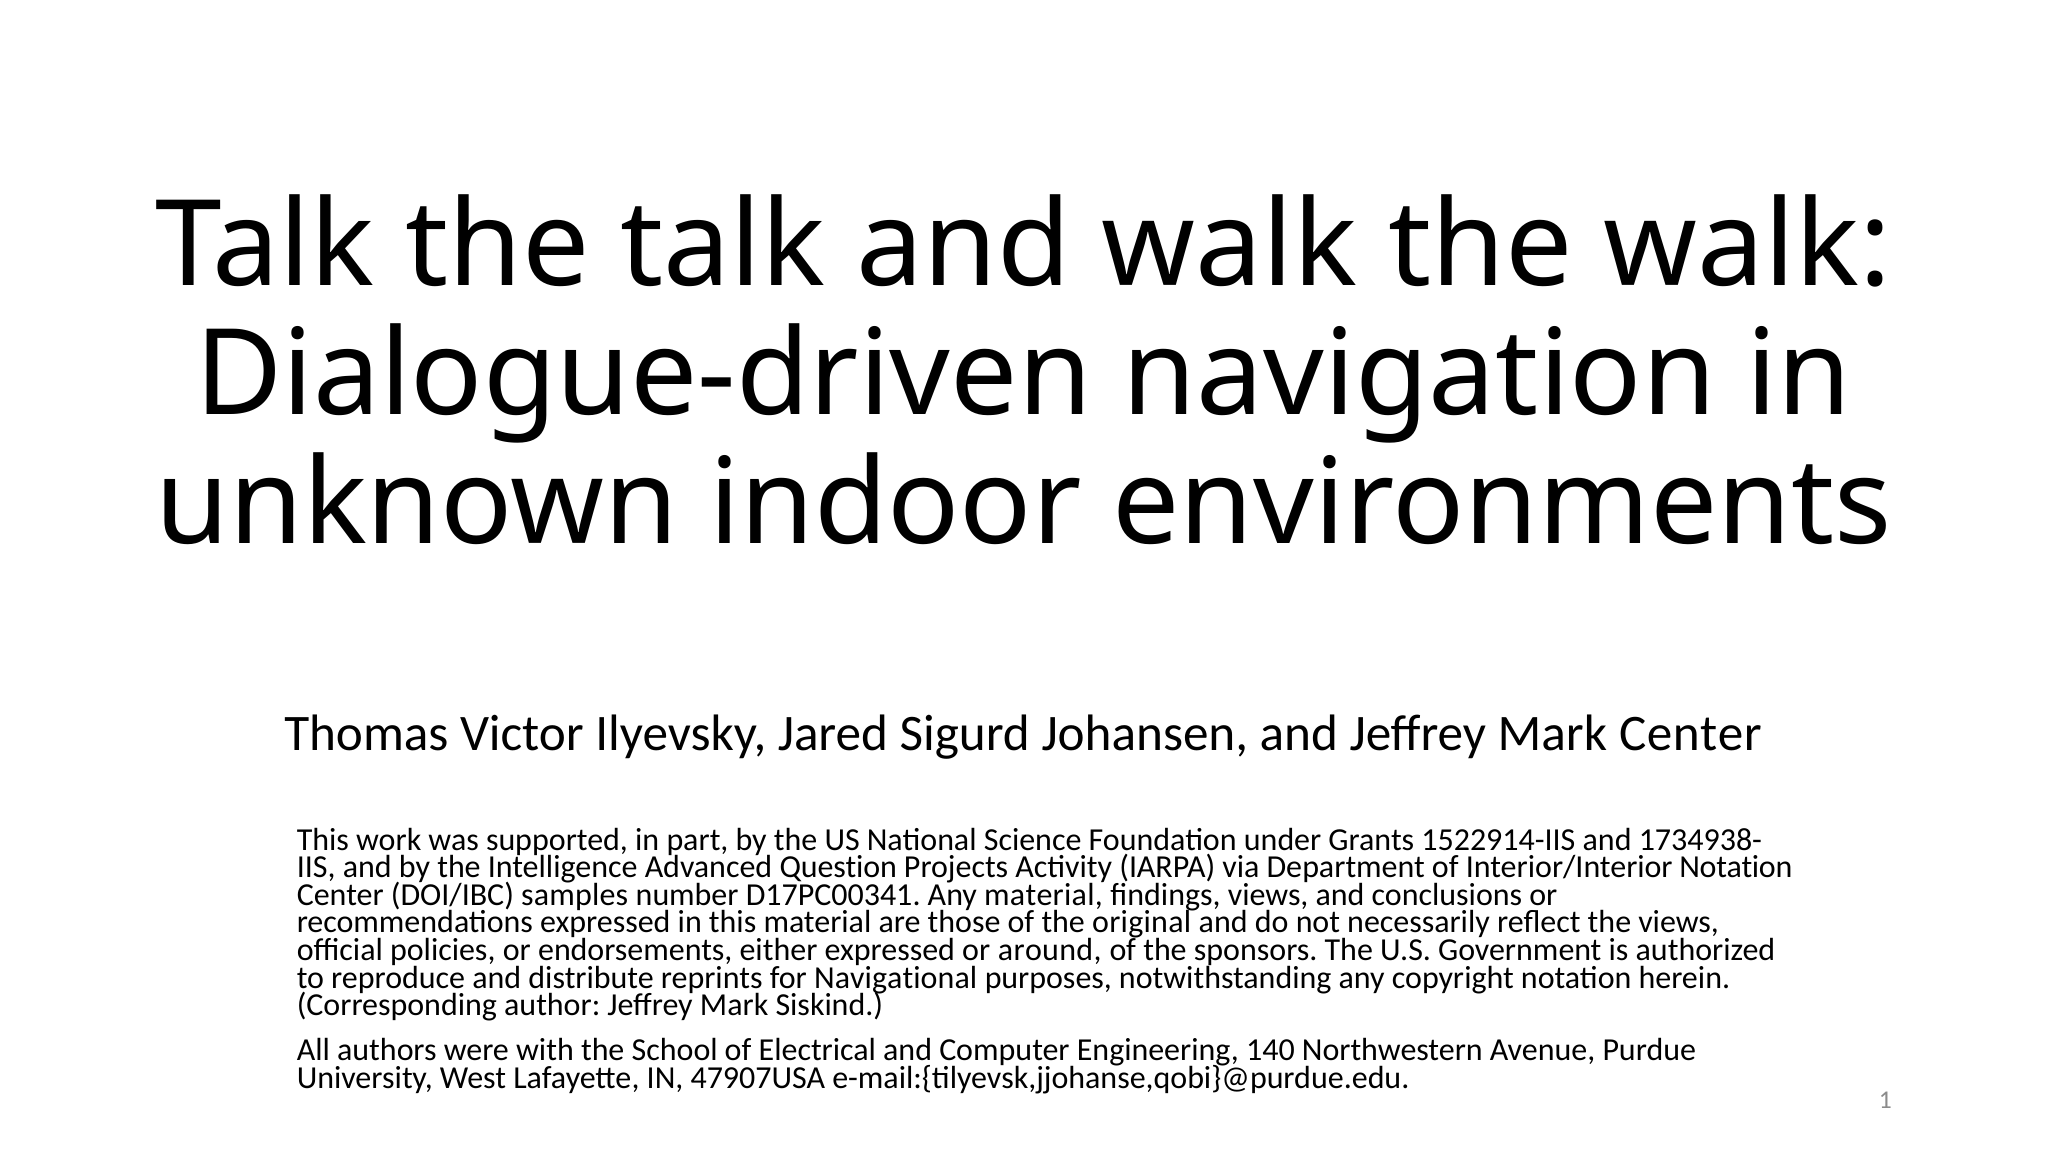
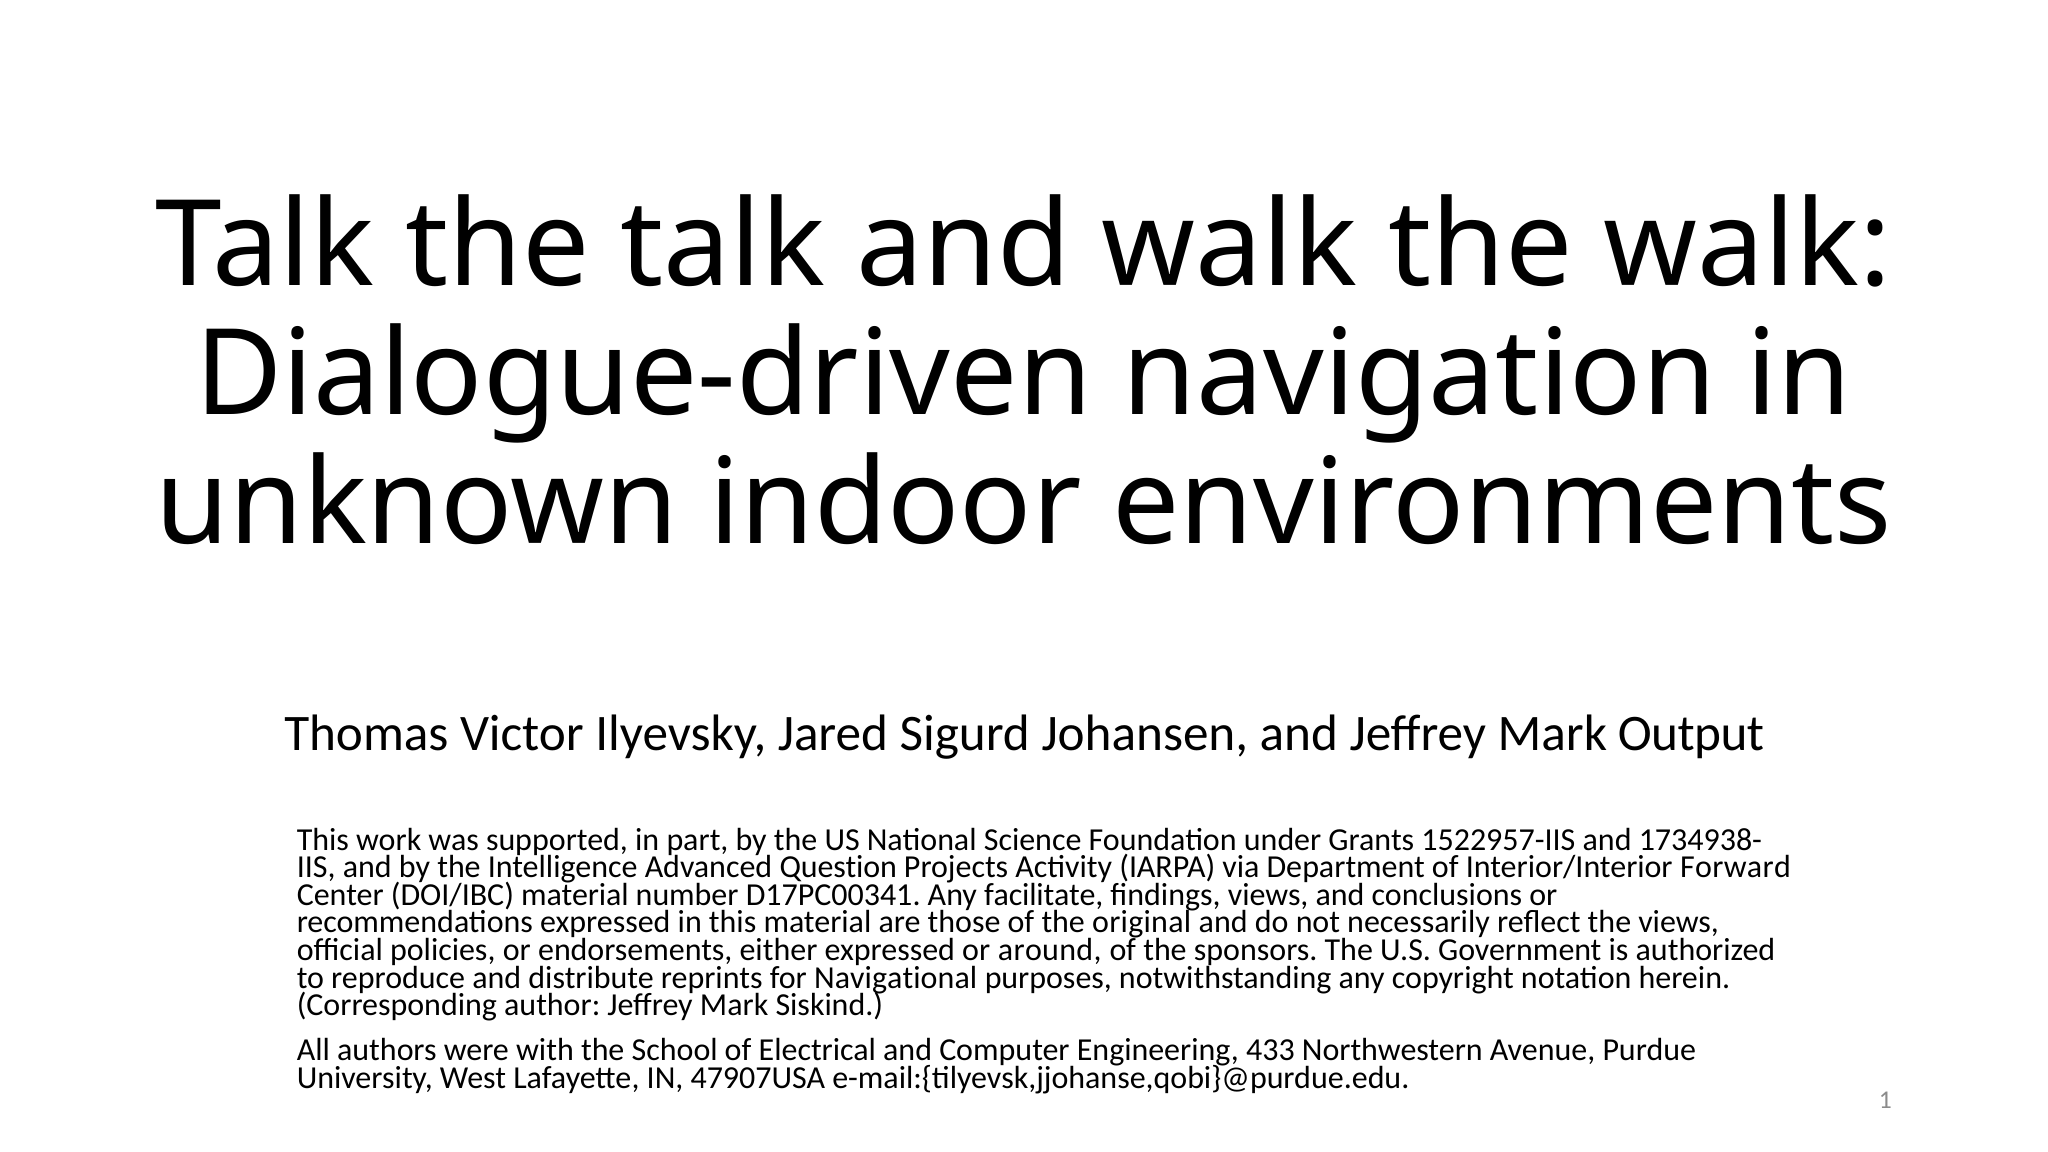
Mark Center: Center -> Output
1522914-IIS: 1522914-IIS -> 1522957-IIS
Interior/Interior Notation: Notation -> Forward
DOI/IBC samples: samples -> material
Any material: material -> facilitate
140: 140 -> 433
